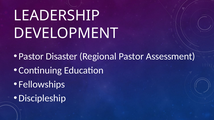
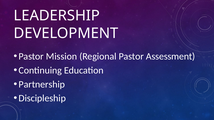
Disaster: Disaster -> Mission
Fellowships: Fellowships -> Partnership
